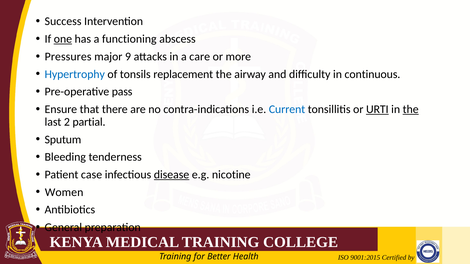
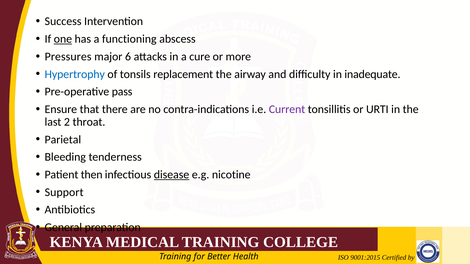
9: 9 -> 6
care: care -> cure
continuous: continuous -> inadequate
Current colour: blue -> purple
URTI underline: present -> none
the at (411, 109) underline: present -> none
partial: partial -> throat
Sputum: Sputum -> Parietal
case: case -> then
Women: Women -> Support
